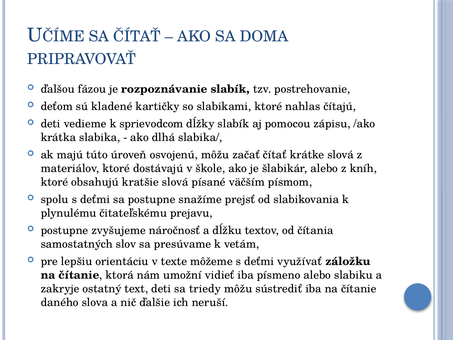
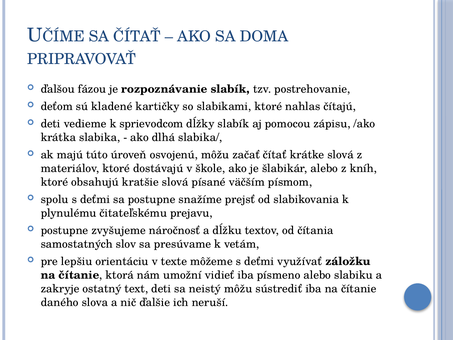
triedy: triedy -> neistý
